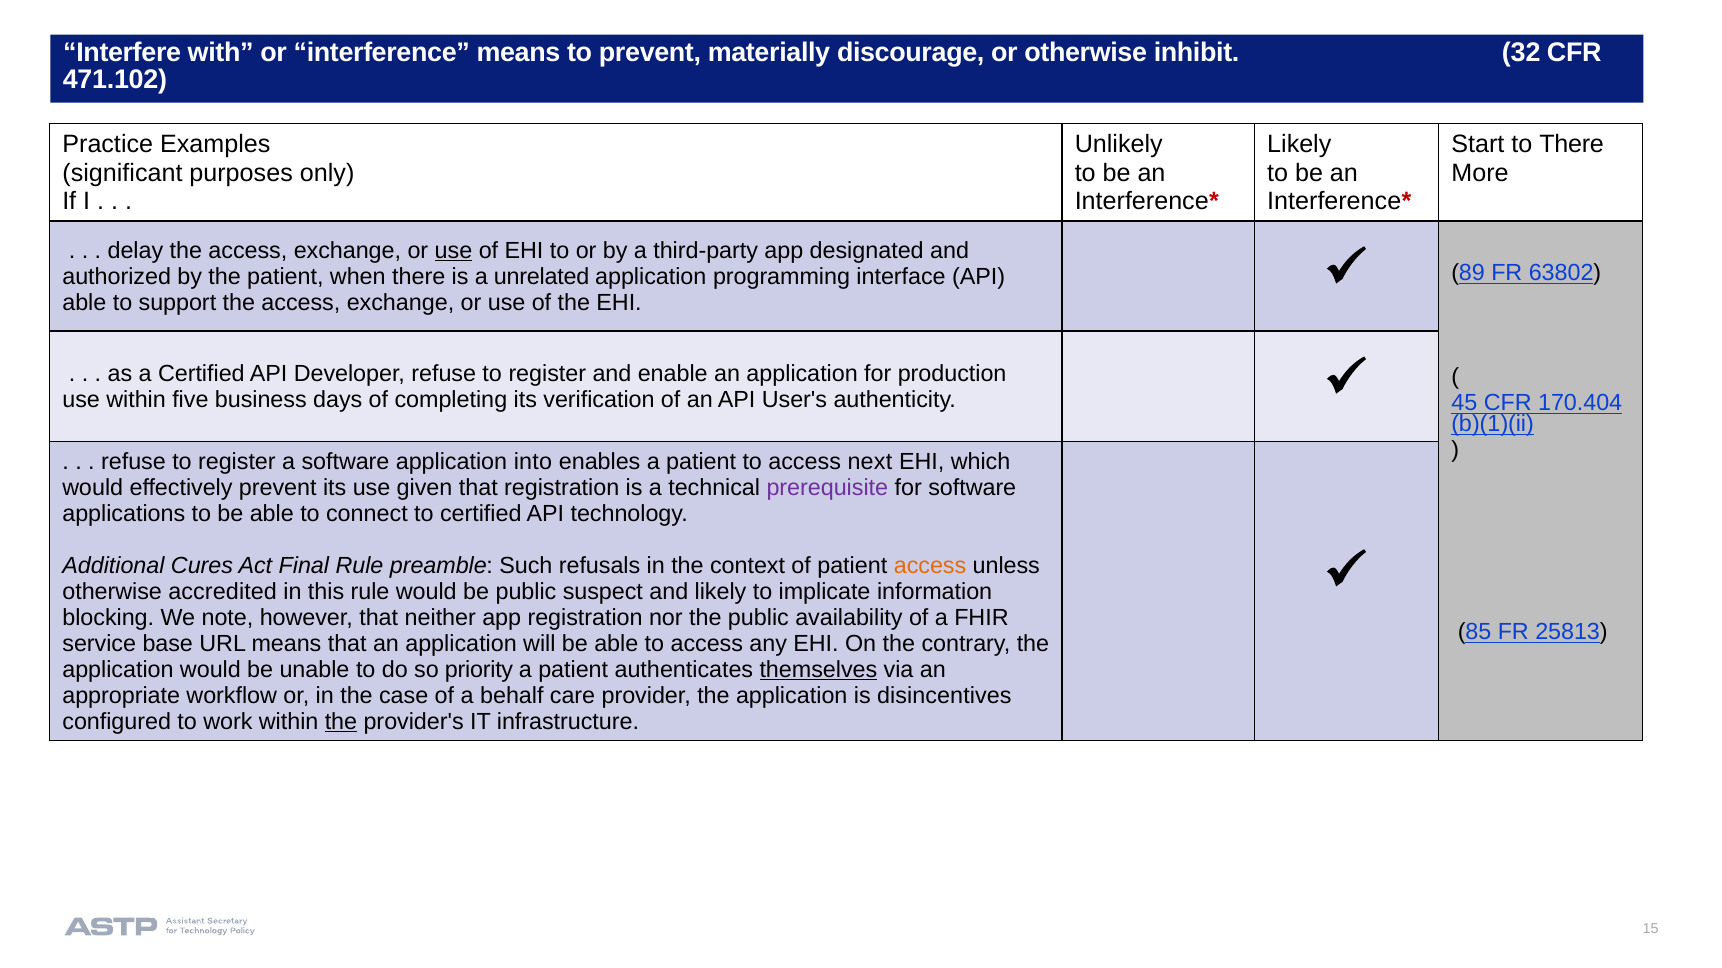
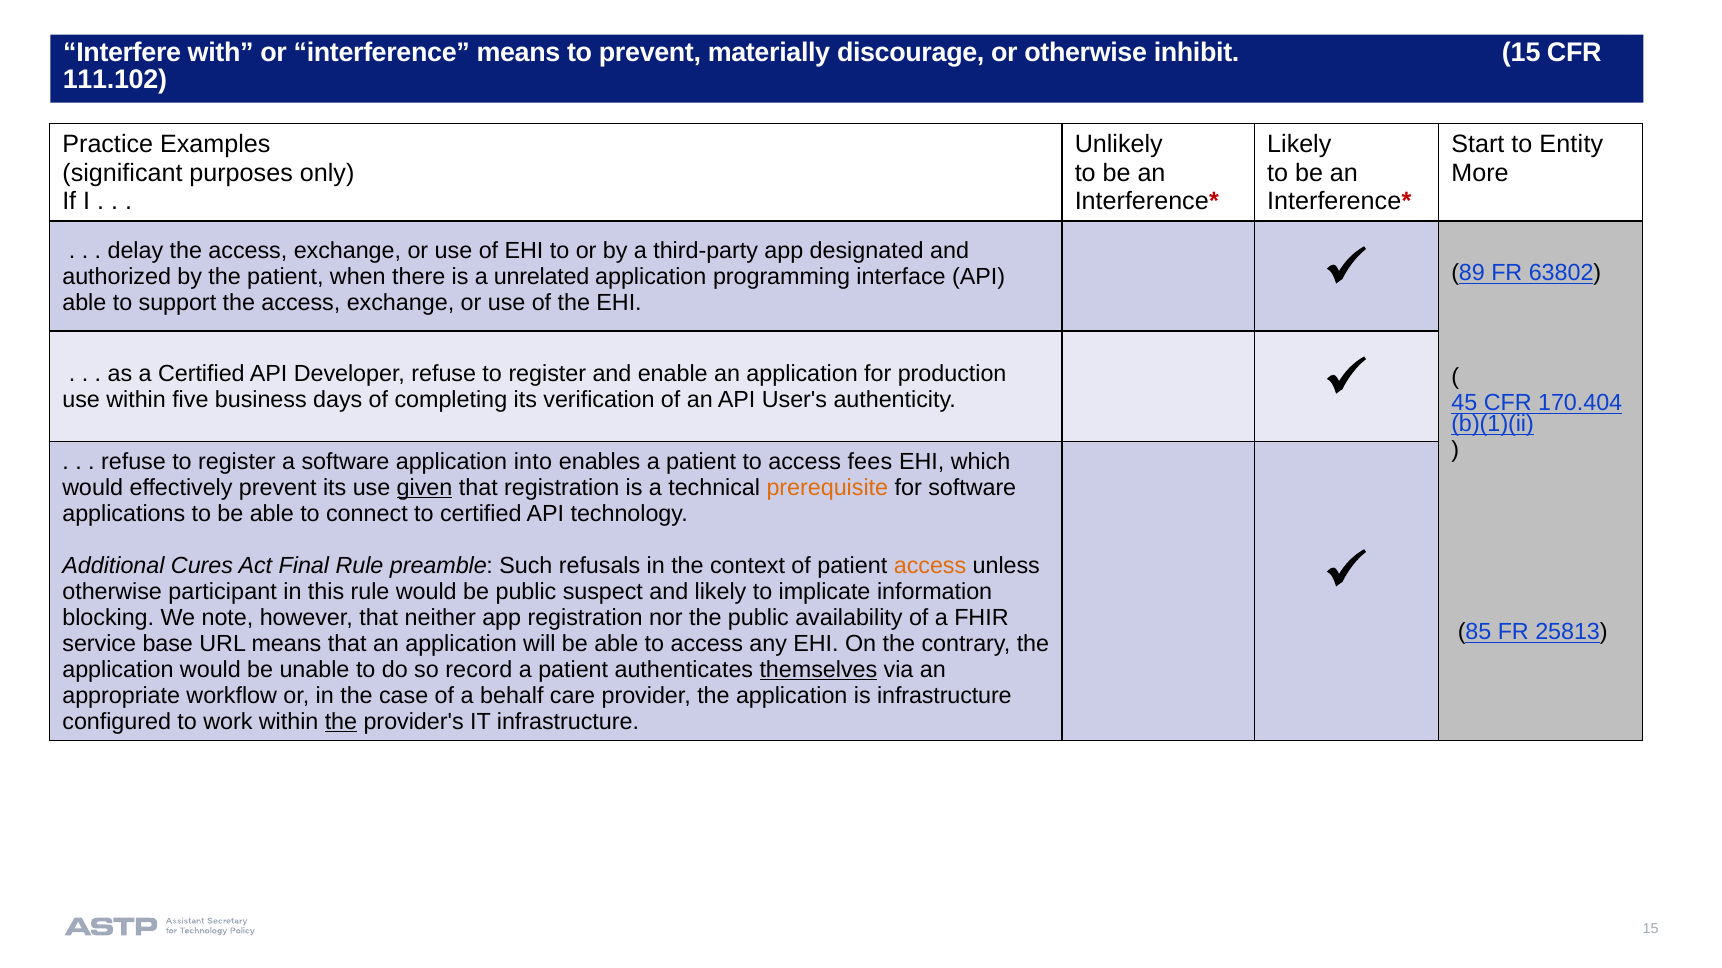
inhibit 32: 32 -> 15
471.102: 471.102 -> 111.102
to There: There -> Entity
use at (453, 251) underline: present -> none
next: next -> fees
given underline: none -> present
prerequisite colour: purple -> orange
accredited: accredited -> participant
priority: priority -> record
is disincentives: disincentives -> infrastructure
